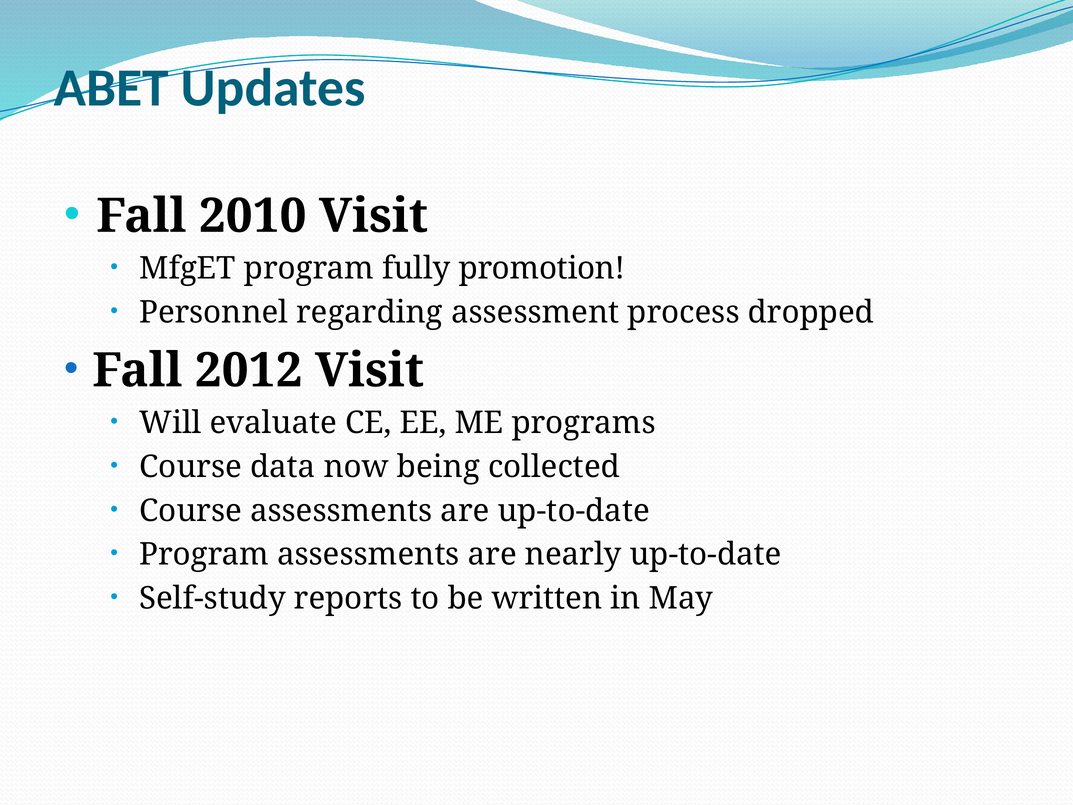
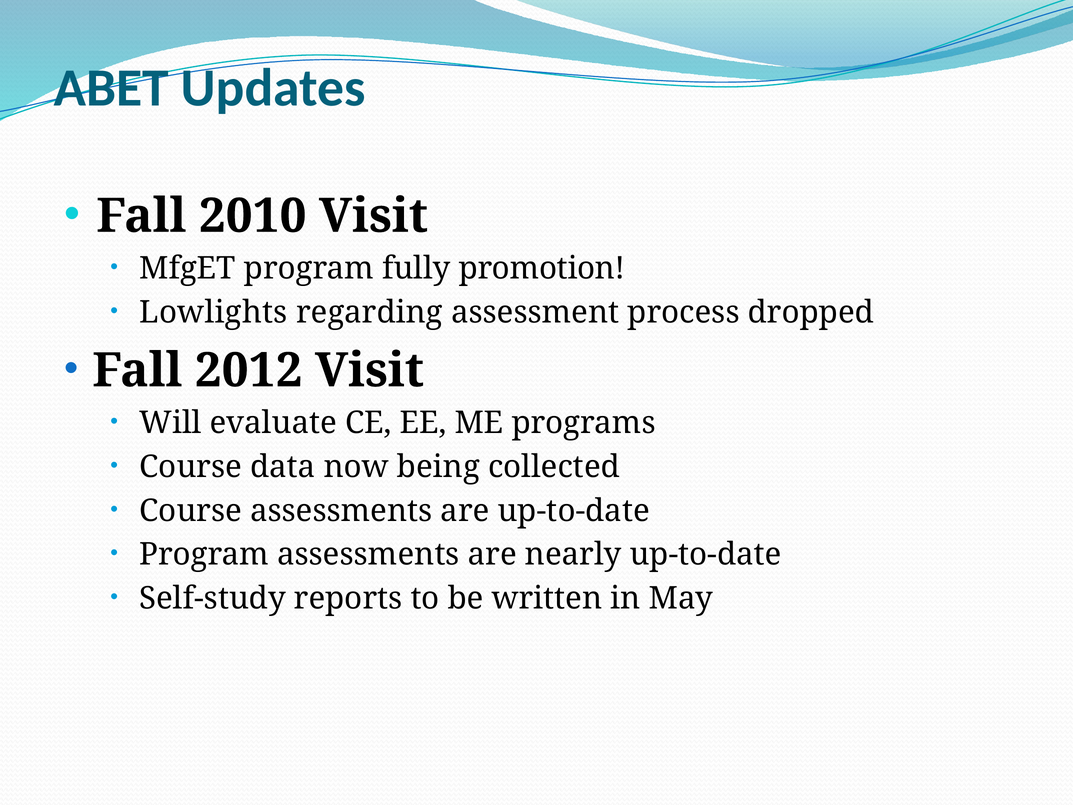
Personnel: Personnel -> Lowlights
